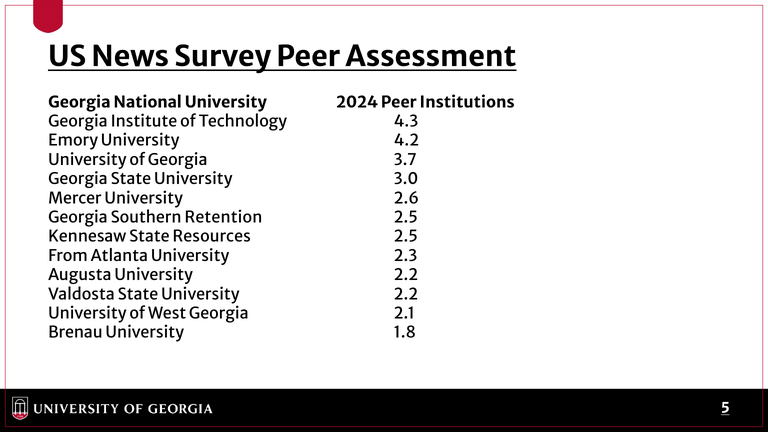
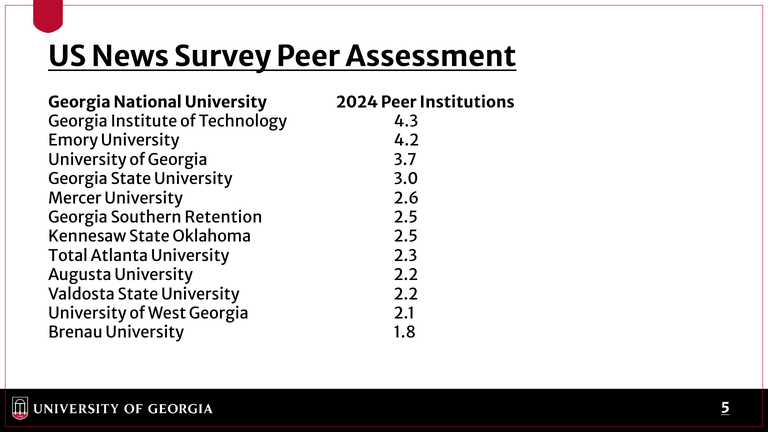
Resources: Resources -> Oklahoma
From: From -> Total
